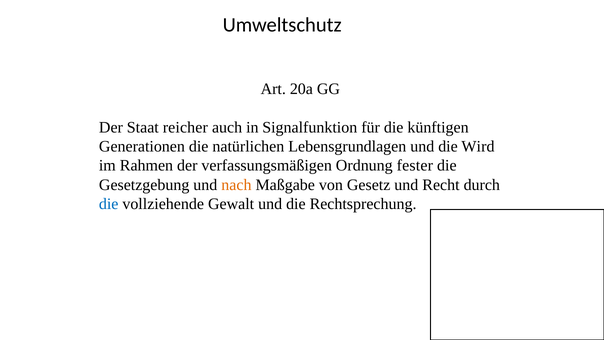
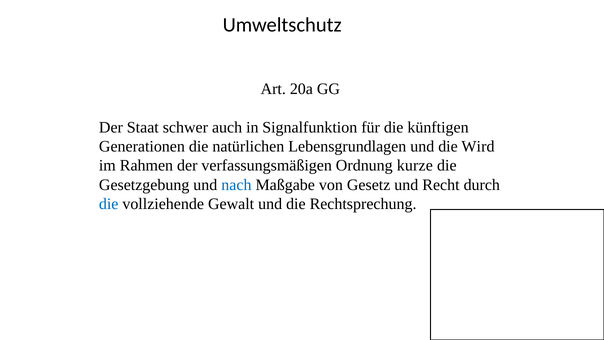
reicher: reicher -> schwer
fester: fester -> kurze
nach colour: orange -> blue
